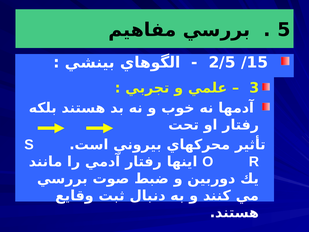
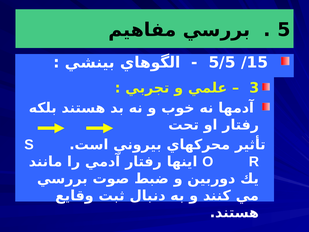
2/5: 2/5 -> 5/5
